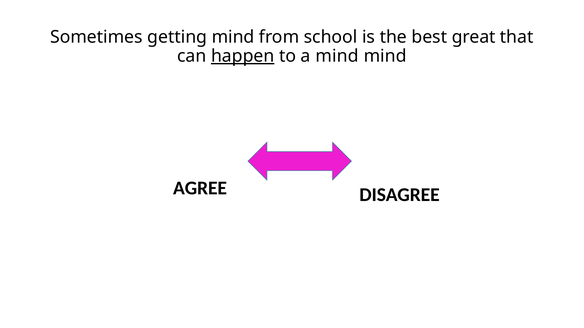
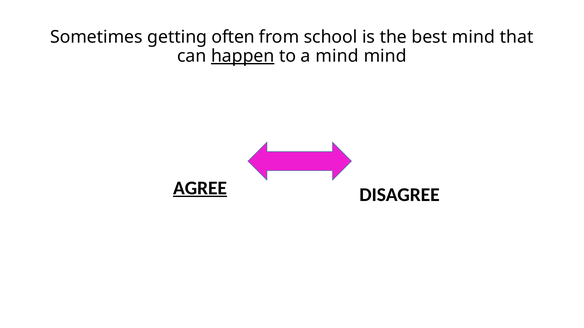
getting mind: mind -> often
best great: great -> mind
AGREE underline: none -> present
